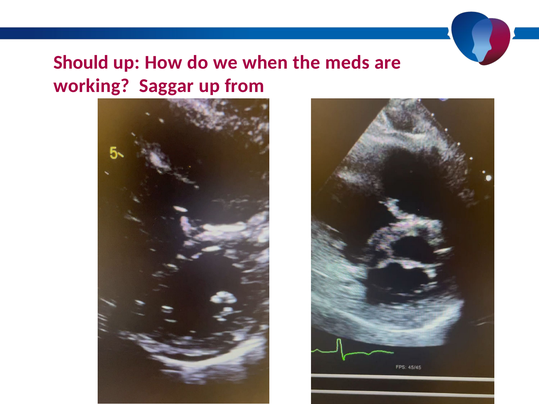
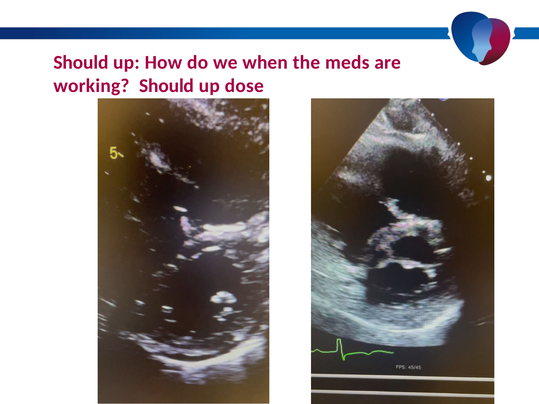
working Saggar: Saggar -> Should
from: from -> dose
